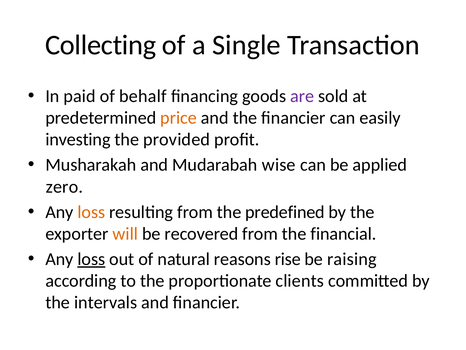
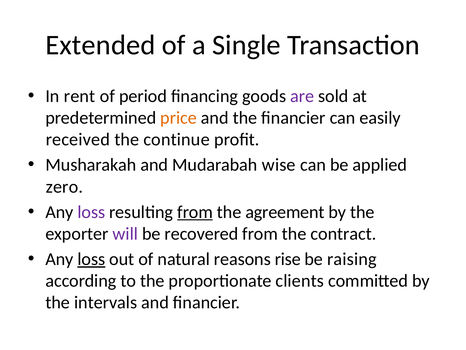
Collecting: Collecting -> Extended
paid: paid -> rent
behalf: behalf -> period
investing: investing -> received
provided: provided -> continue
loss at (91, 212) colour: orange -> purple
from at (195, 212) underline: none -> present
predefined: predefined -> agreement
will colour: orange -> purple
financial: financial -> contract
